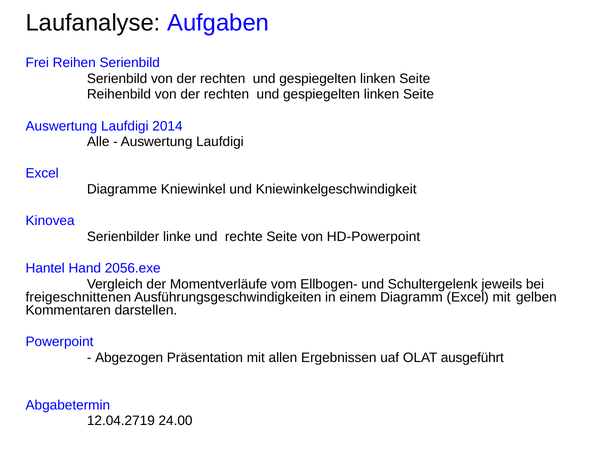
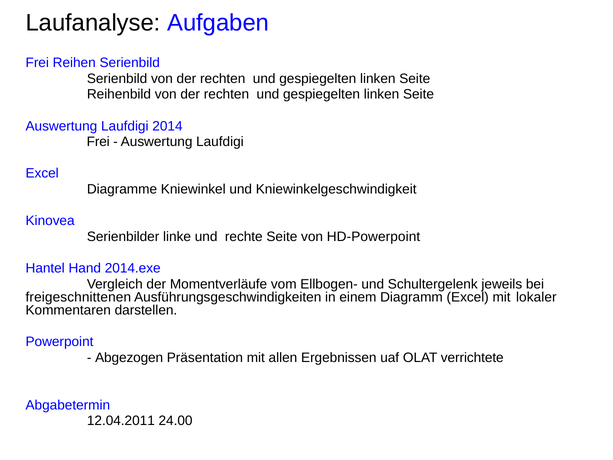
Alle at (98, 142): Alle -> Frei
2056.exe: 2056.exe -> 2014.exe
gelben: gelben -> lokaler
ausgeführt: ausgeführt -> verrichtete
12.04.2719: 12.04.2719 -> 12.04.2011
